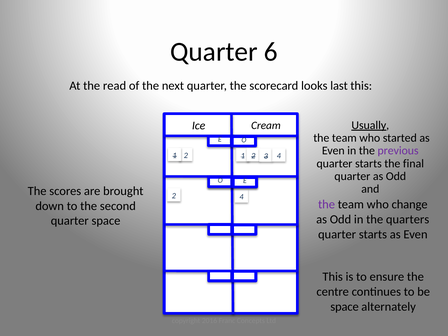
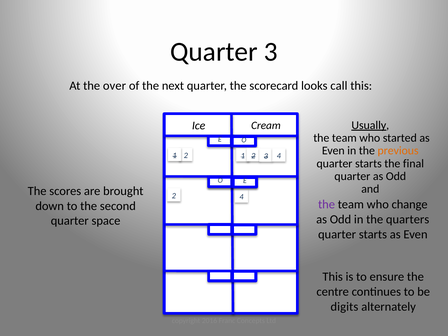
Quarter 6: 6 -> 3
read: read -> over
last: last -> call
previous colour: purple -> orange
space at (345, 307): space -> digits
